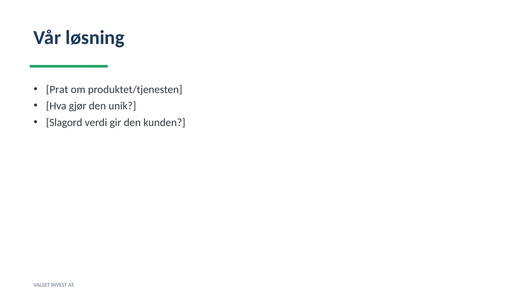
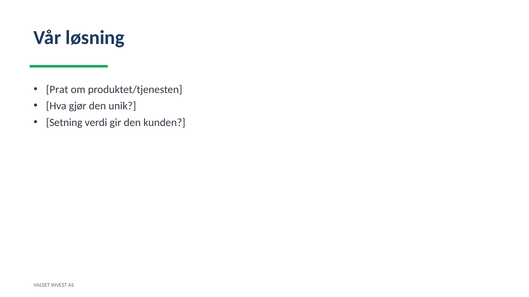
Slagord: Slagord -> Setning
